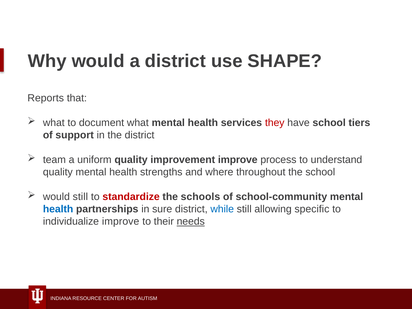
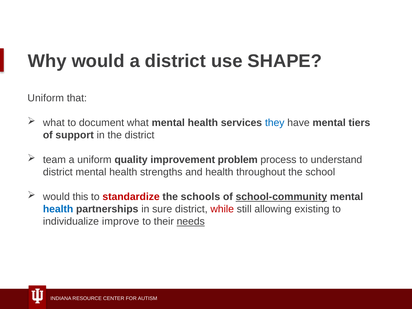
Reports at (46, 98): Reports -> Uniform
they colour: red -> blue
have school: school -> mental
improvement improve: improve -> problem
quality at (58, 172): quality -> district
and where: where -> health
would still: still -> this
school-community underline: none -> present
while colour: blue -> red
specific: specific -> existing
